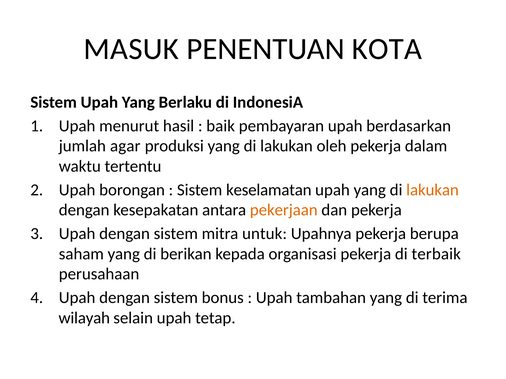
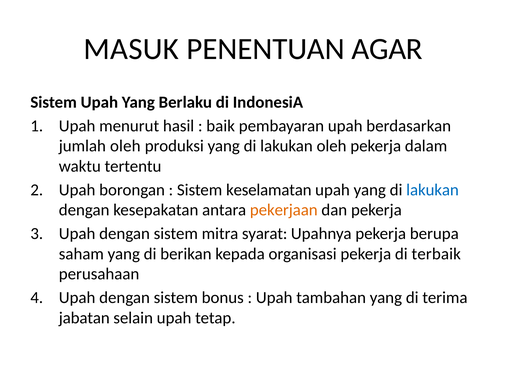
KOTA: KOTA -> AGAR
jumlah agar: agar -> oleh
lakukan at (433, 190) colour: orange -> blue
untuk: untuk -> syarat
wilayah: wilayah -> jabatan
